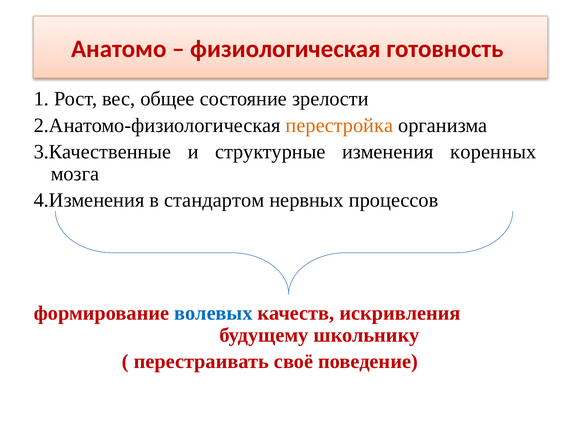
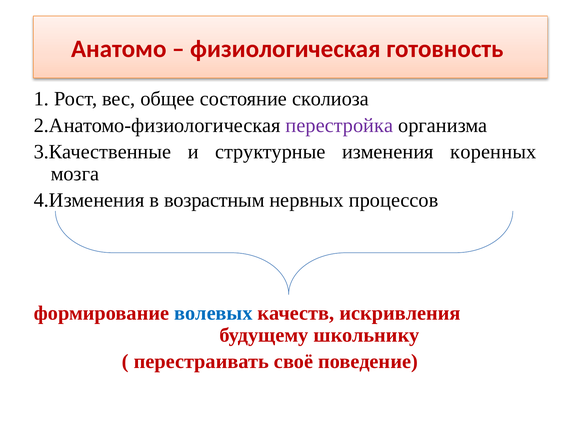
зрелости: зрелости -> сколиоза
перестройка colour: orange -> purple
стандартом: стандартом -> возрастным
